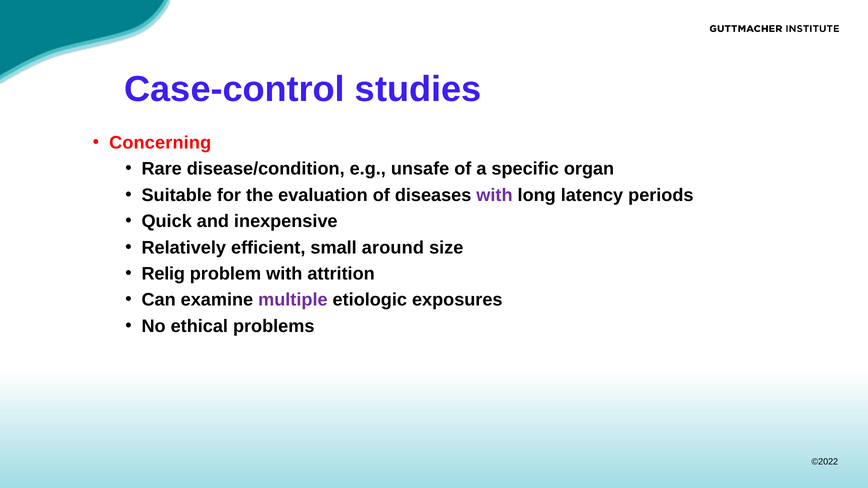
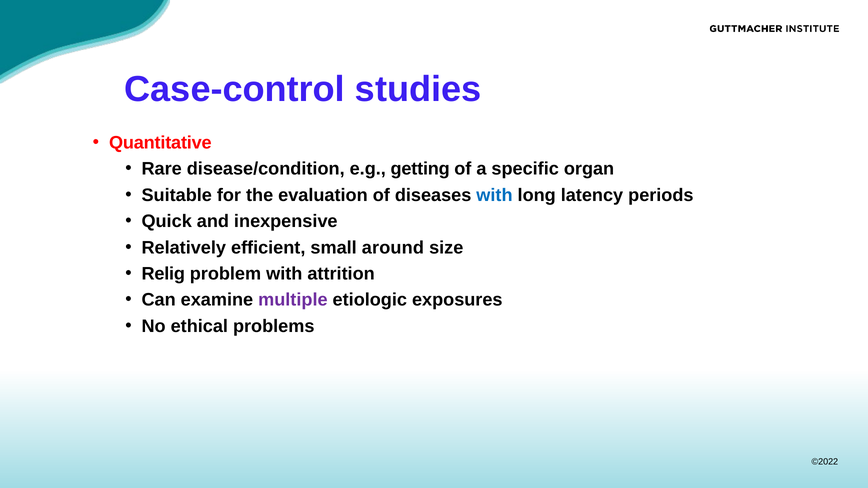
Concerning: Concerning -> Quantitative
unsafe: unsafe -> getting
with at (494, 195) colour: purple -> blue
